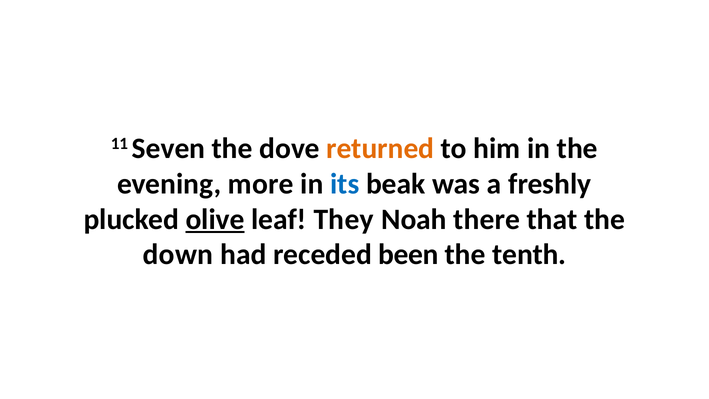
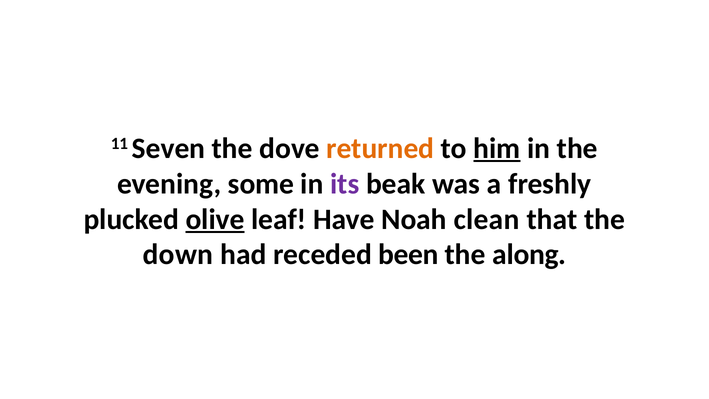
him underline: none -> present
more: more -> some
its colour: blue -> purple
They: They -> Have
there: there -> clean
tenth: tenth -> along
